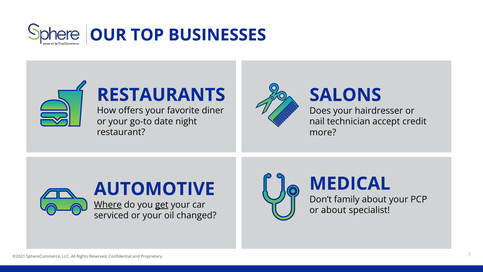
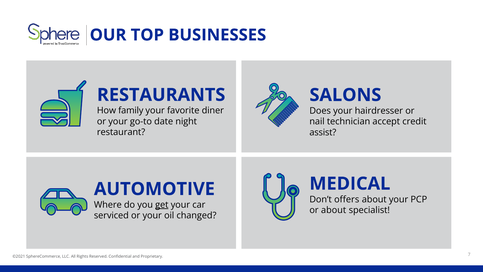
offers: offers -> family
more: more -> assist
family: family -> offers
Where underline: present -> none
